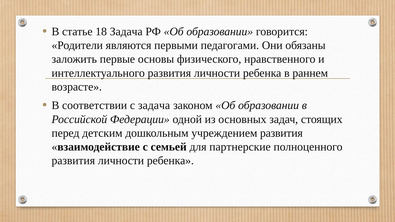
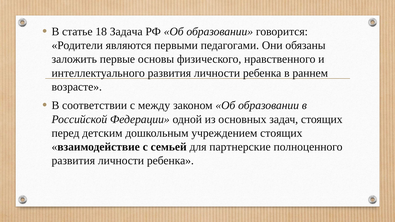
с задача: задача -> между
учреждением развития: развития -> стоящих
